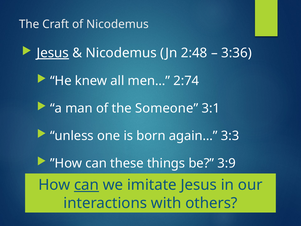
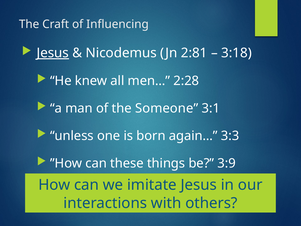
of Nicodemus: Nicodemus -> Influencing
2:48: 2:48 -> 2:81
3:36: 3:36 -> 3:18
2:74: 2:74 -> 2:28
can at (86, 185) underline: present -> none
